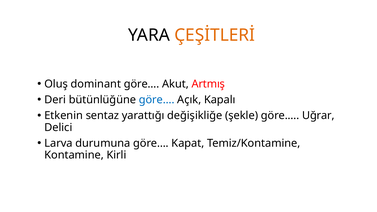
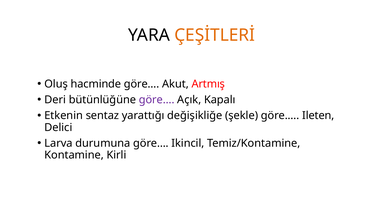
dominant: dominant -> hacminde
göre… at (157, 100) colour: blue -> purple
Uğrar: Uğrar -> Ileten
Kapat: Kapat -> Ikincil
